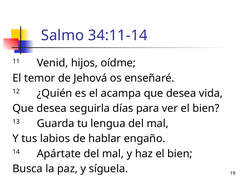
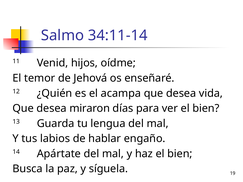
seguirla: seguirla -> miraron
